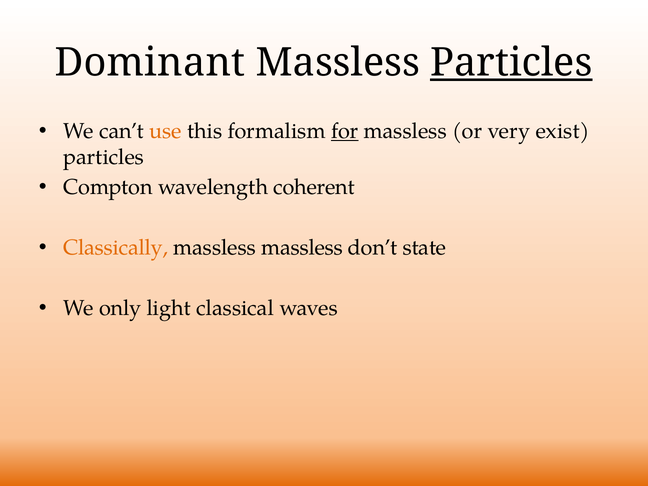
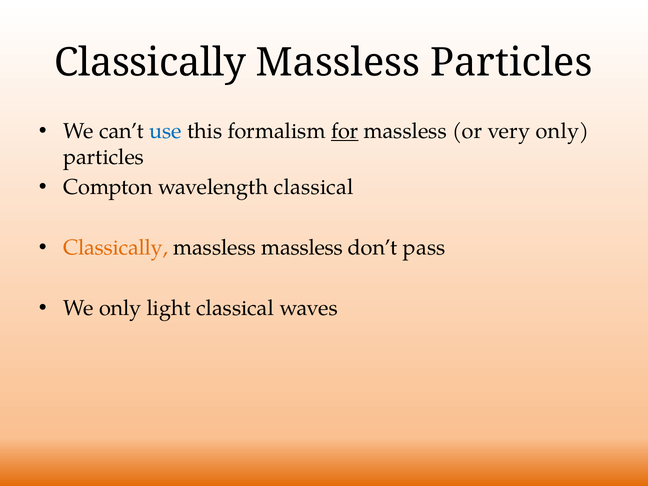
Dominant at (150, 63): Dominant -> Classically
Particles at (511, 63) underline: present -> none
use colour: orange -> blue
very exist: exist -> only
wavelength coherent: coherent -> classical
state: state -> pass
